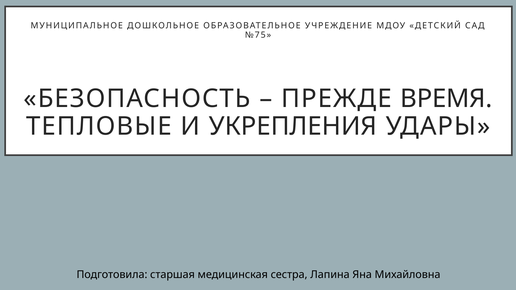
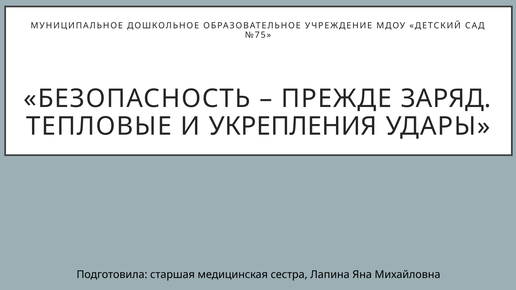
ВРЕМЯ: ВРЕМЯ -> ЗАРЯД
